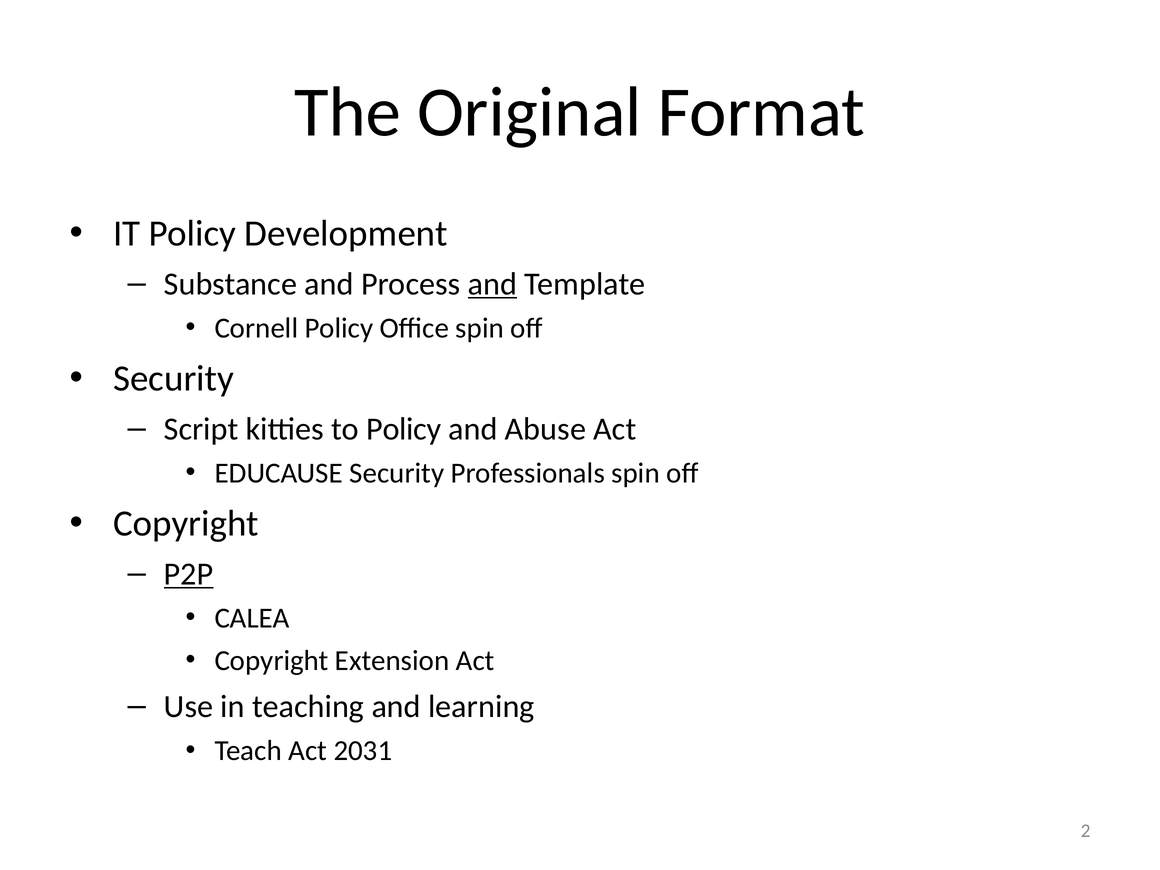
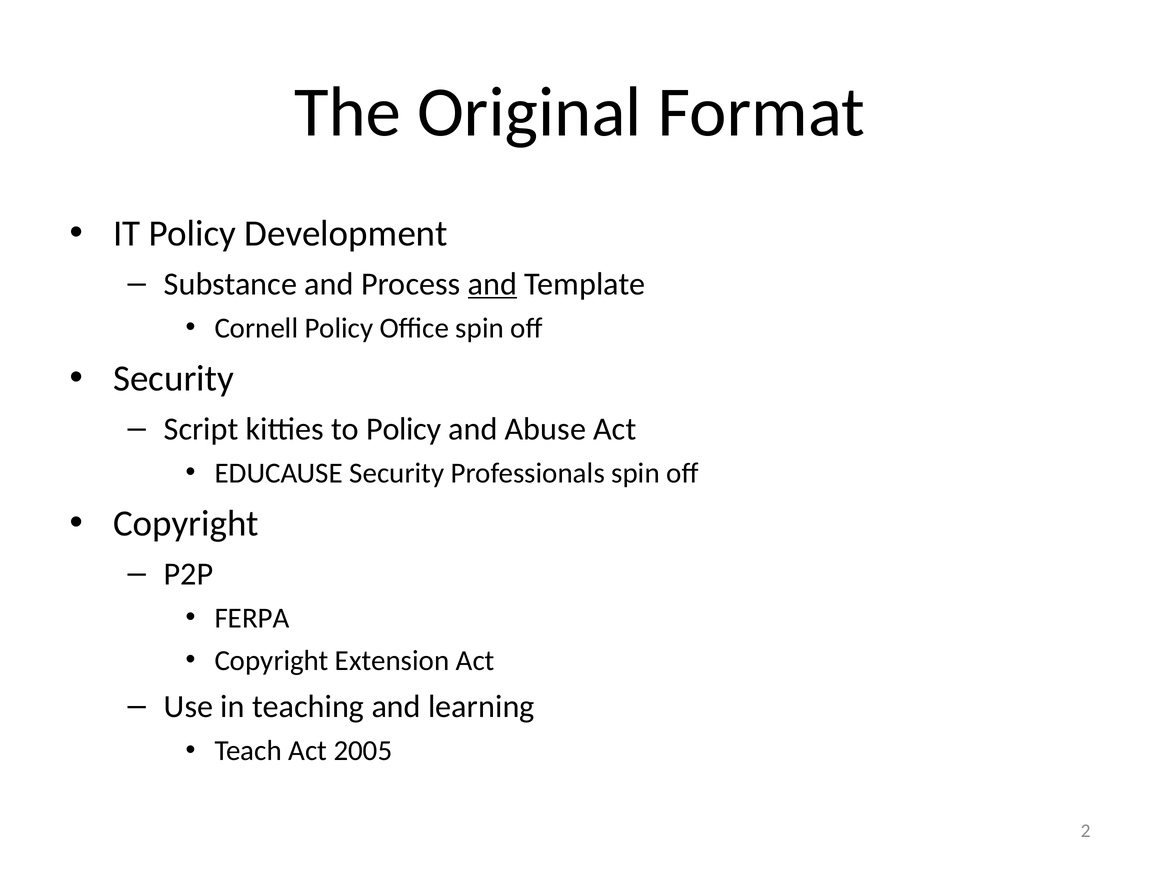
P2P underline: present -> none
CALEA: CALEA -> FERPA
2031: 2031 -> 2005
